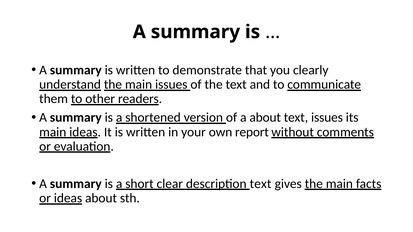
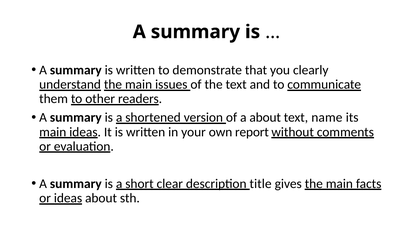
text issues: issues -> name
text at (261, 184): text -> title
